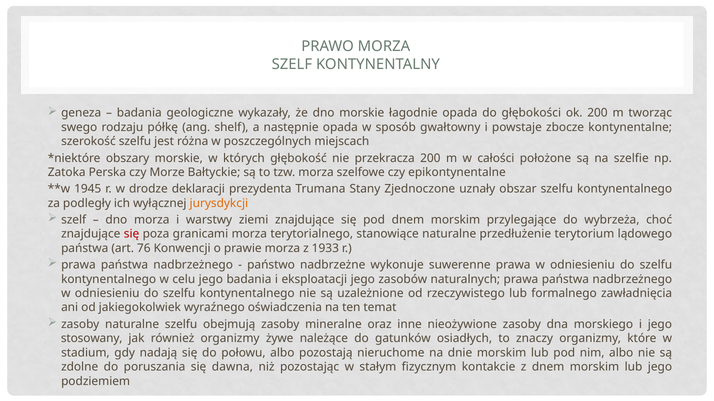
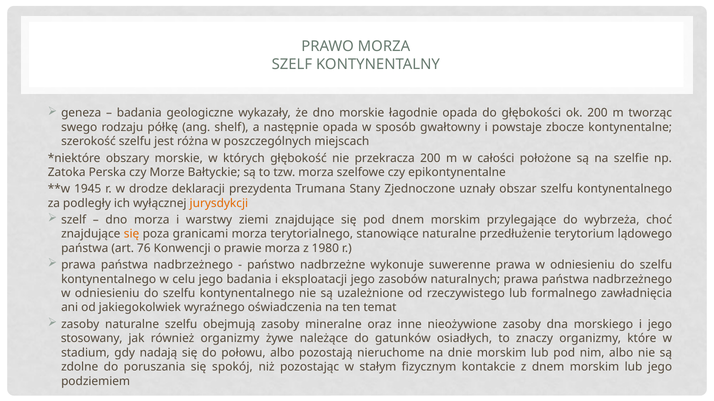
się at (132, 234) colour: red -> orange
1933: 1933 -> 1980
dawna: dawna -> spokój
